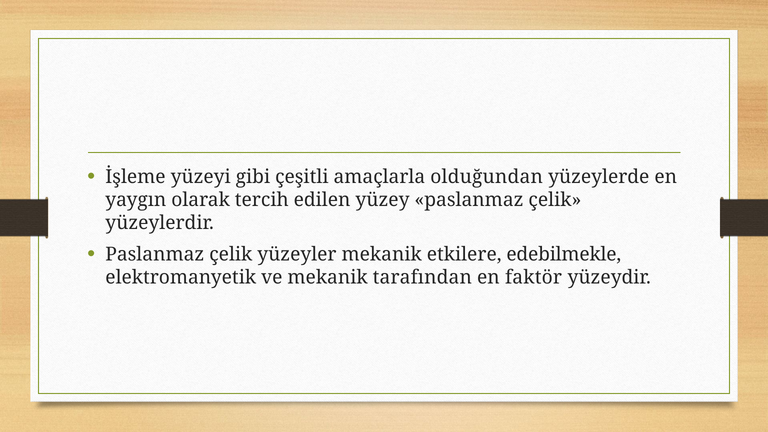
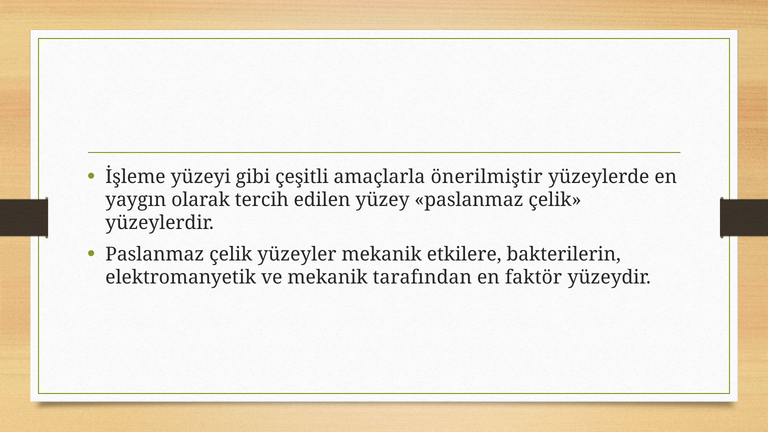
olduğundan: olduğundan -> önerilmiştir
edebilmekle: edebilmekle -> bakterilerin
